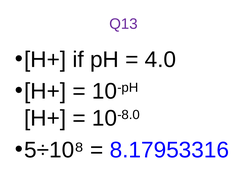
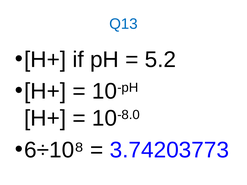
Q13 colour: purple -> blue
4.0: 4.0 -> 5.2
5÷10⁸: 5÷10⁸ -> 6÷10⁸
8.17953316: 8.17953316 -> 3.74203773
